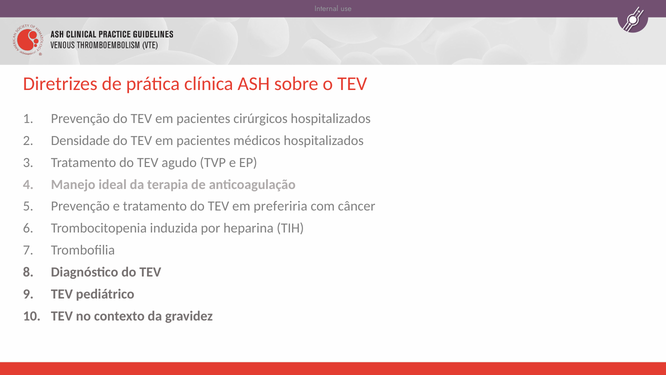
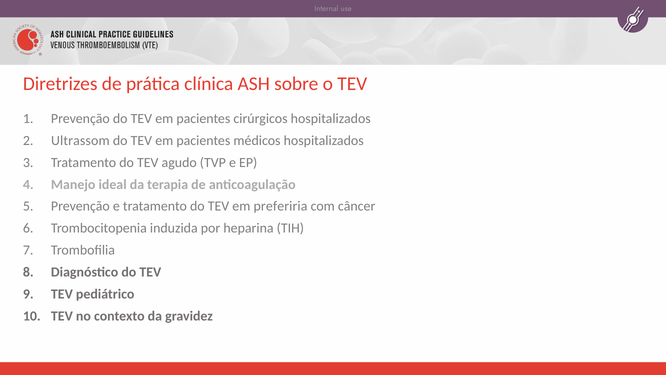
Densidade: Densidade -> Ultrassom
